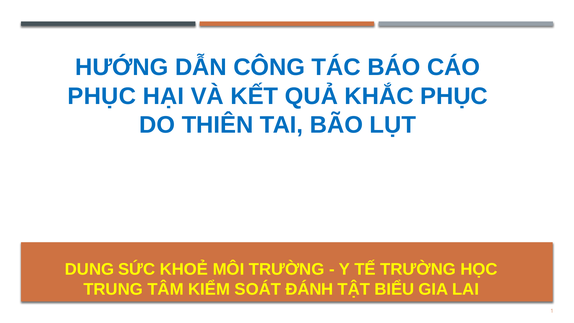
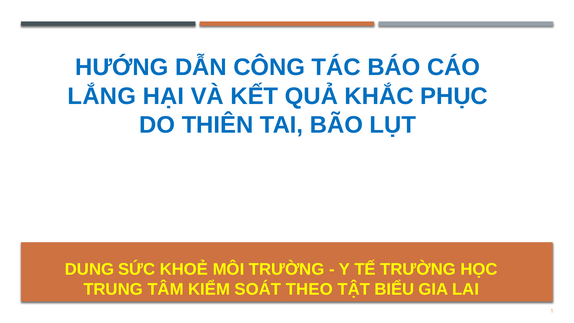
PHỤC at (102, 96): PHỤC -> LẮNG
ĐÁNH: ĐÁNH -> THEO
